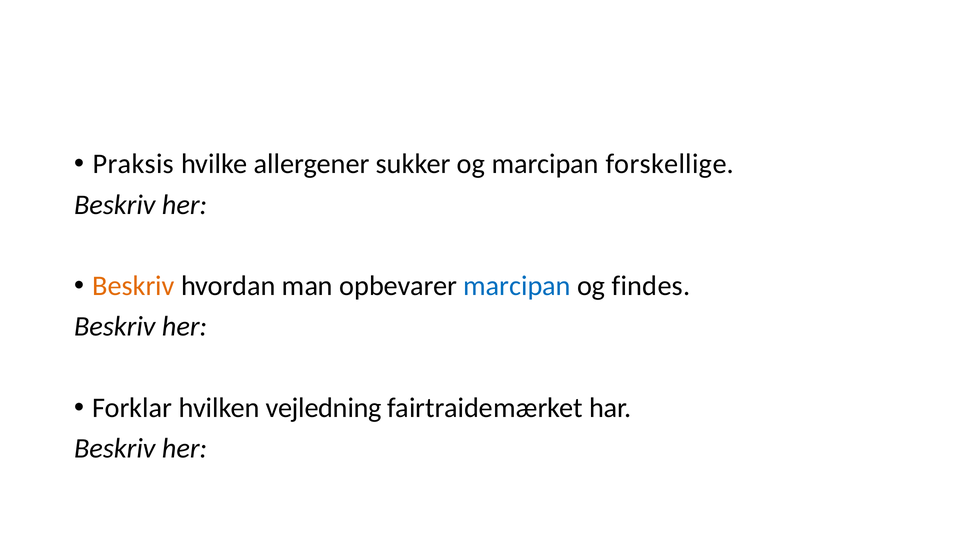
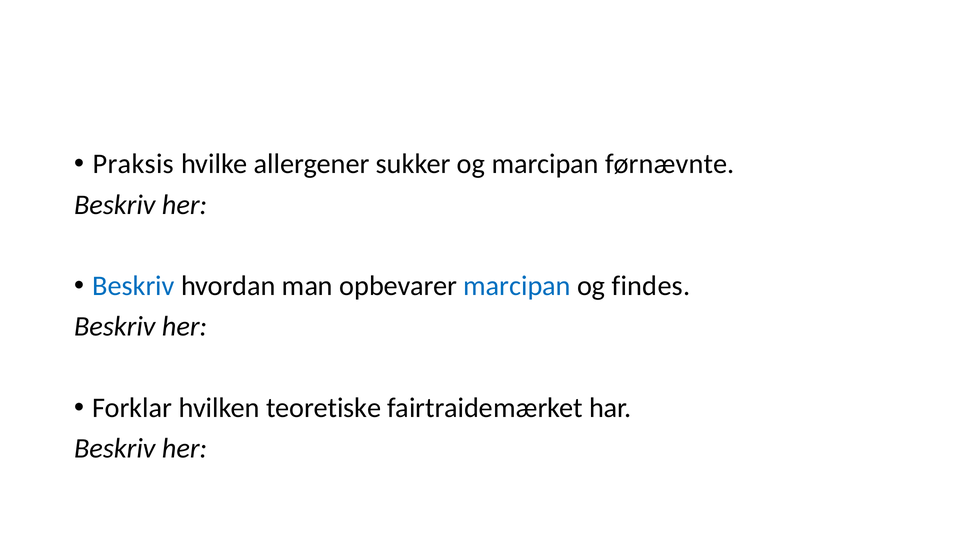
forskellige: forskellige -> førnævnte
Beskriv at (133, 286) colour: orange -> blue
vejledning: vejledning -> teoretiske
